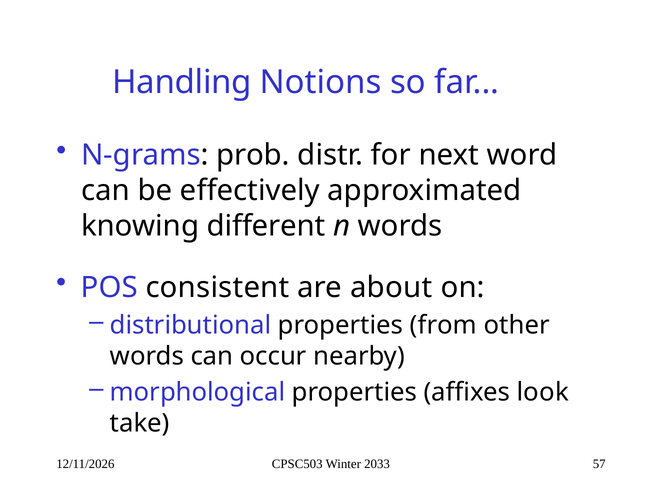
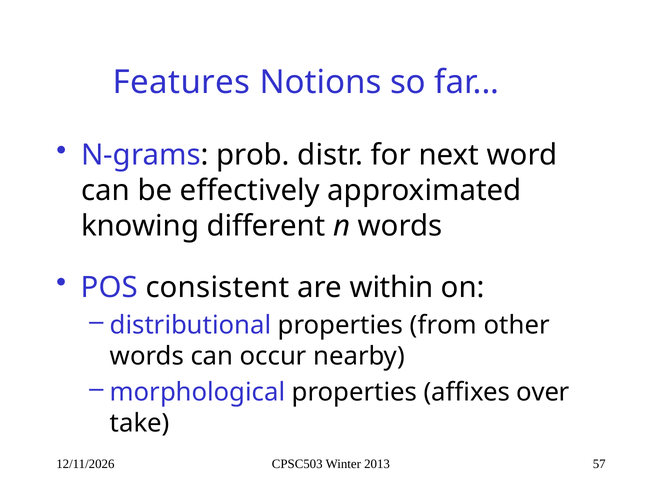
Handling: Handling -> Features
about: about -> within
look: look -> over
2033: 2033 -> 2013
